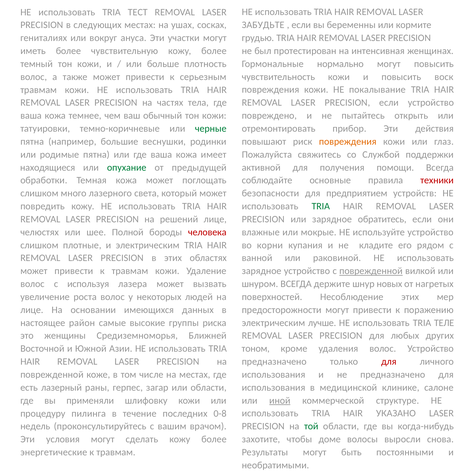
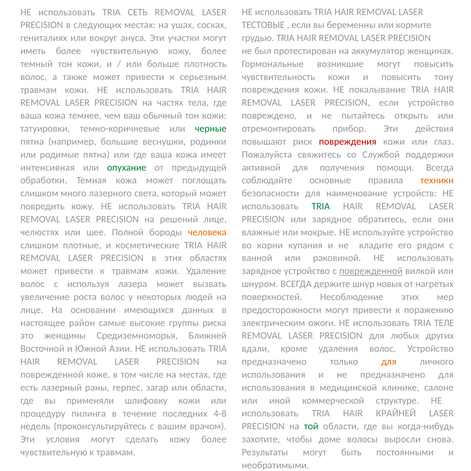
ТЕСТ: ТЕСТ -> СЕТЬ
ЗАБУДЬТЕ: ЗАБУДЬТЕ -> ТЕСТОВЫЕ
интенсивная: интенсивная -> аккумулятор
нормально: нормально -> возникшие
воск: воск -> тону
повреждения at (348, 142) colour: orange -> red
находящиеся: находящиеся -> интенсивная
техники colour: red -> orange
предприятием: предприятием -> наименование
человека colour: red -> orange
и электрическим: электрическим -> косметические
лучше: лучше -> ожоги
тоном: тоном -> вдали
для at (389, 362) colour: red -> orange
иной underline: present -> none
0-8: 0-8 -> 4-8
УКАЗАНО: УКАЗАНО -> КРАЙНЕЙ
энергетические at (54, 452): энергетические -> чувствительную
